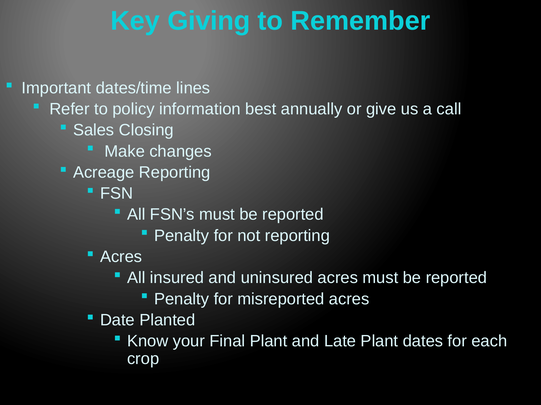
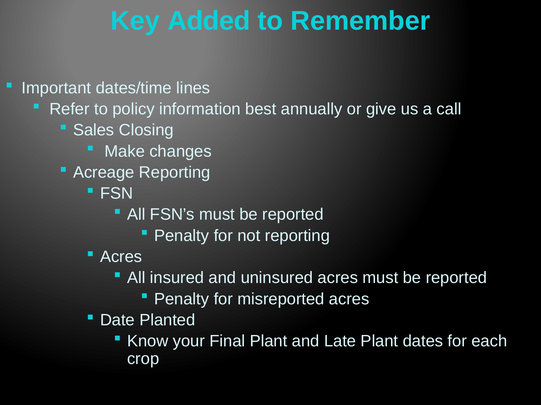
Giving: Giving -> Added
